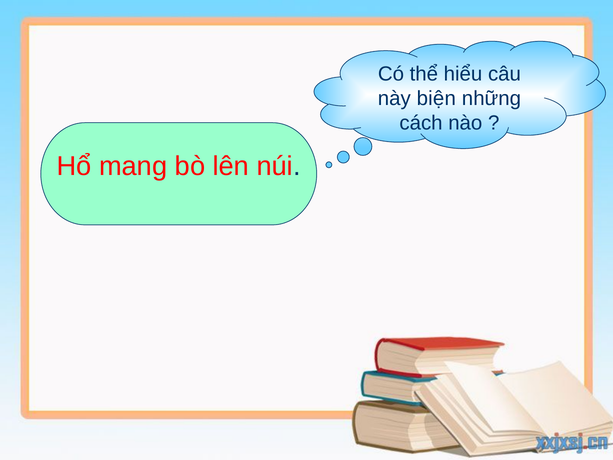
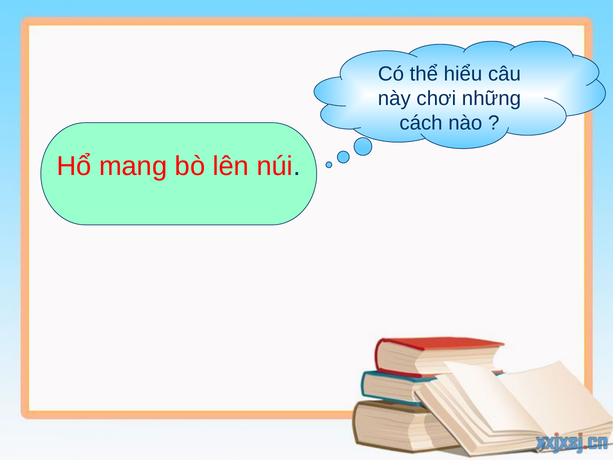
biện: biện -> chơi
